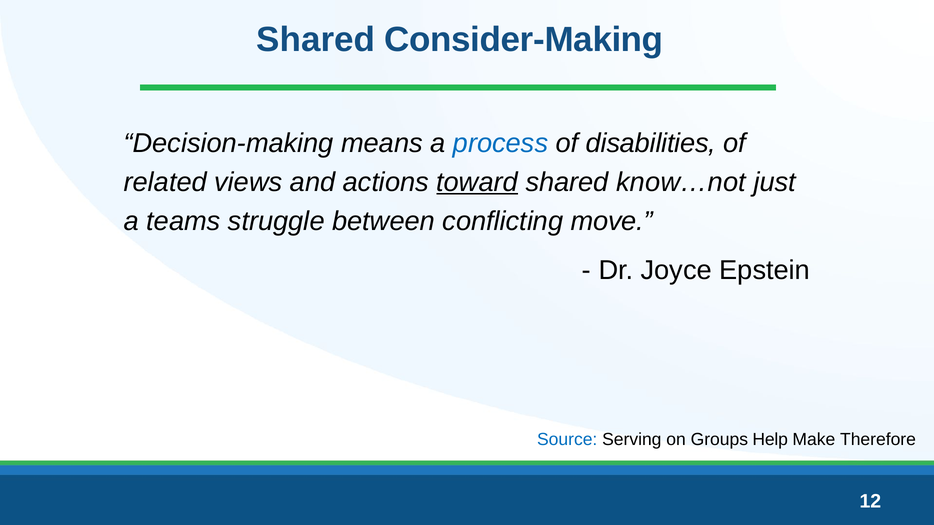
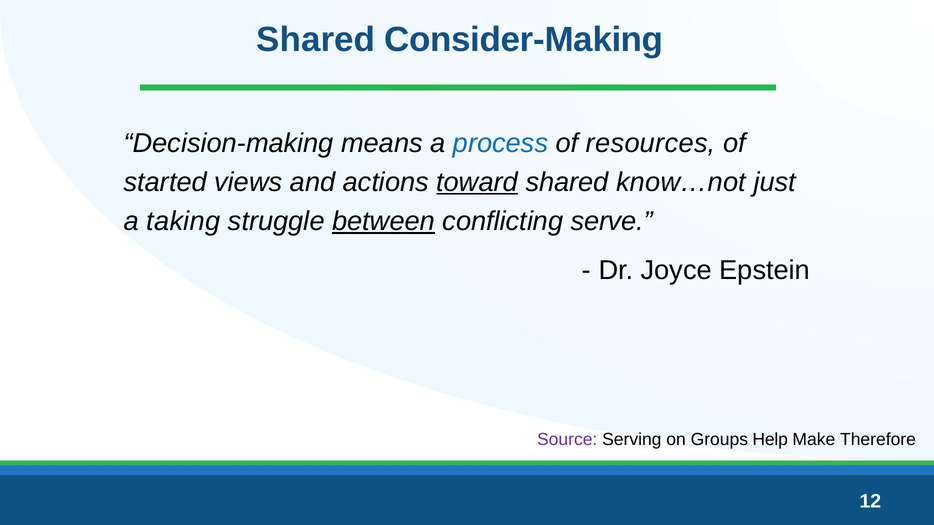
disabilities: disabilities -> resources
related: related -> started
teams: teams -> taking
between underline: none -> present
move: move -> serve
Source colour: blue -> purple
